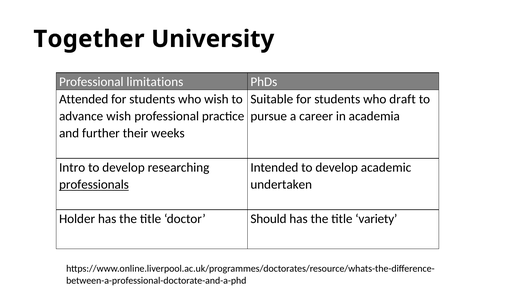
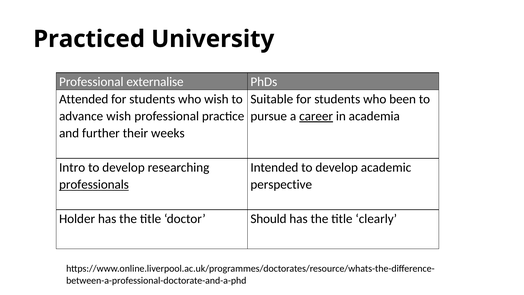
Together: Together -> Practiced
limitations: limitations -> externalise
draft: draft -> been
career underline: none -> present
undertaken: undertaken -> perspective
variety: variety -> clearly
